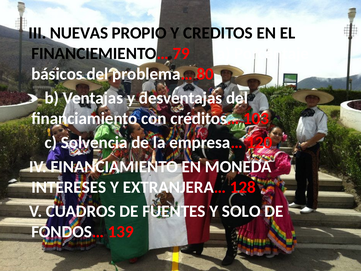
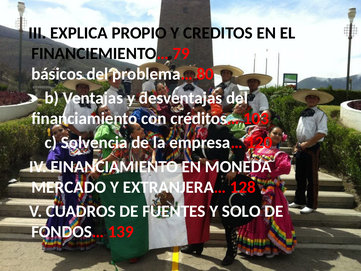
NUEVAS: NUEVAS -> EXPLICA
INTERESES: INTERESES -> MERCADO
